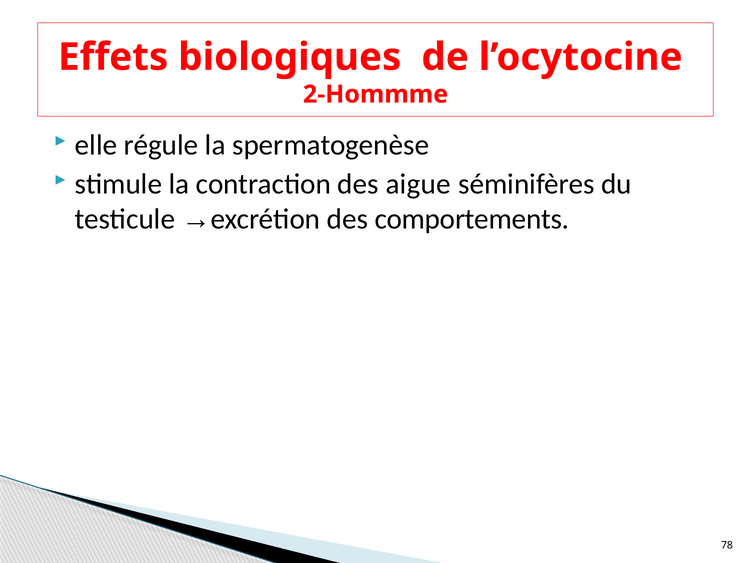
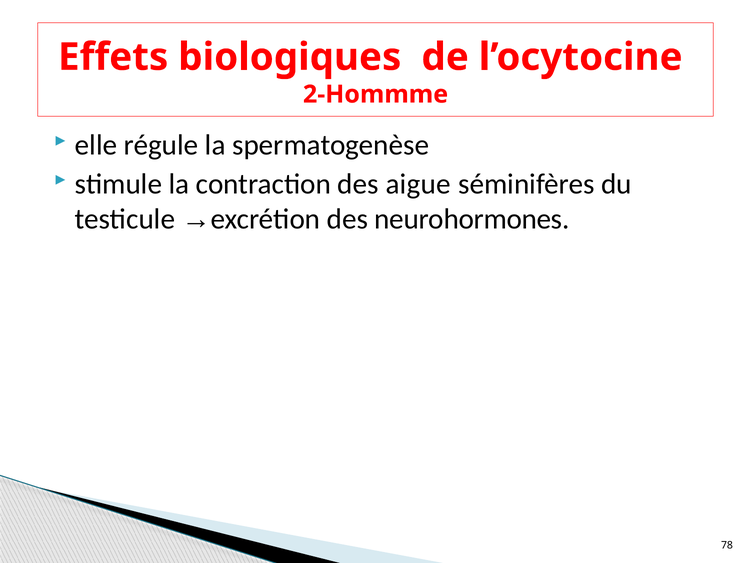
comportements: comportements -> neurohormones
